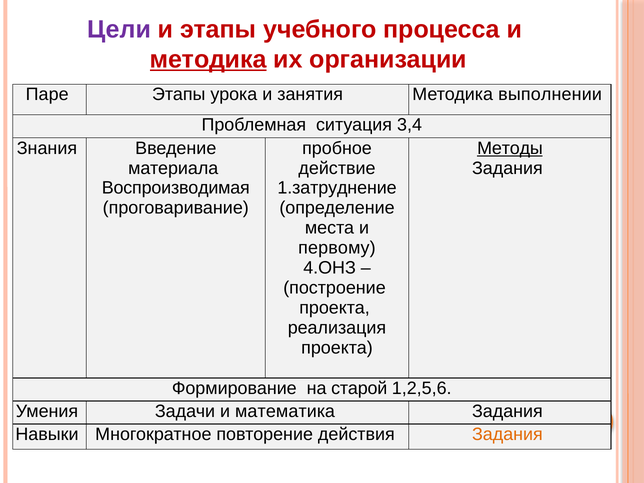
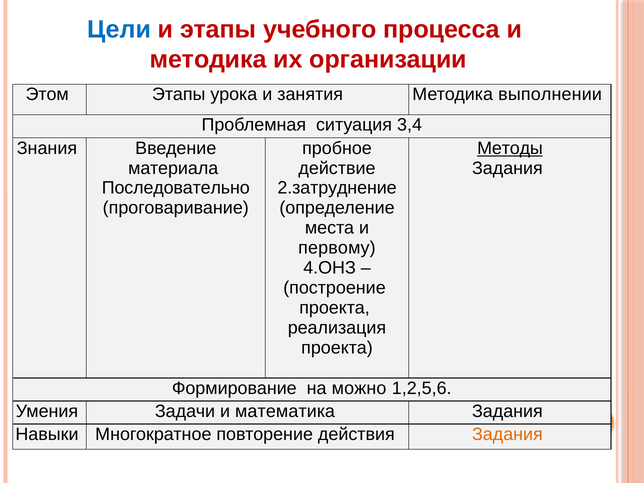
Цели colour: purple -> blue
методика at (208, 60) underline: present -> none
Паре: Паре -> Этом
Воспроизводимая: Воспроизводимая -> Последовательно
1.затруднение: 1.затруднение -> 2.затруднение
старой: старой -> можно
